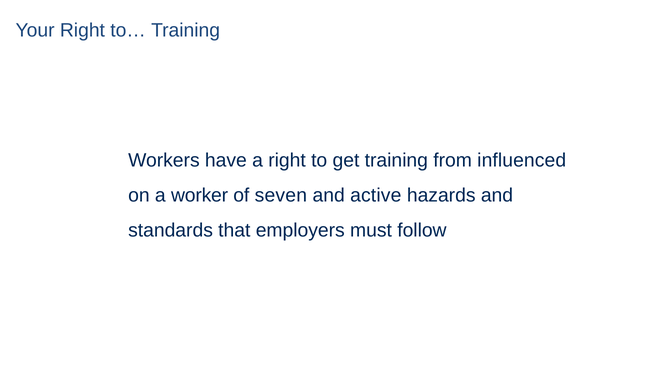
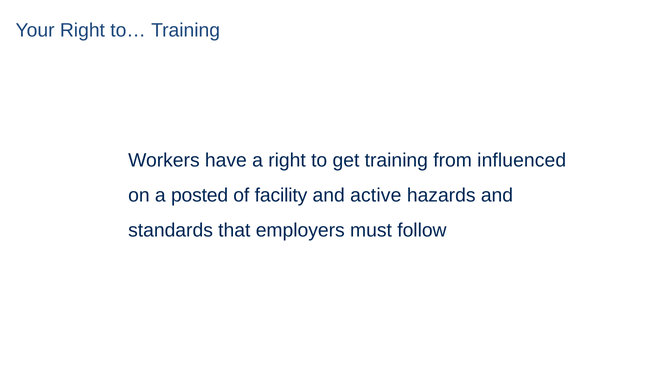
worker: worker -> posted
seven: seven -> facility
